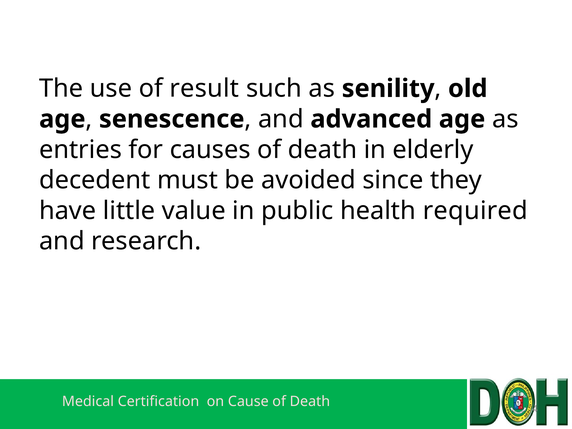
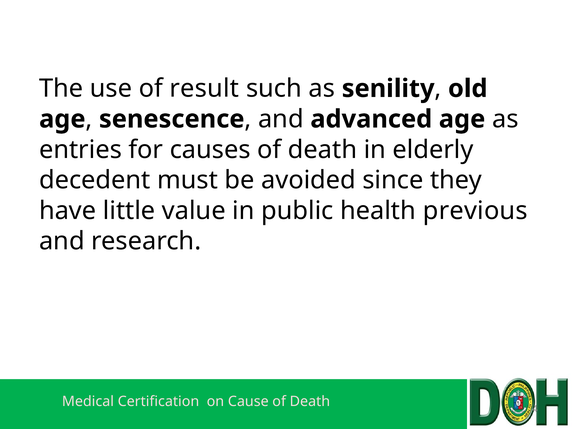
required: required -> previous
